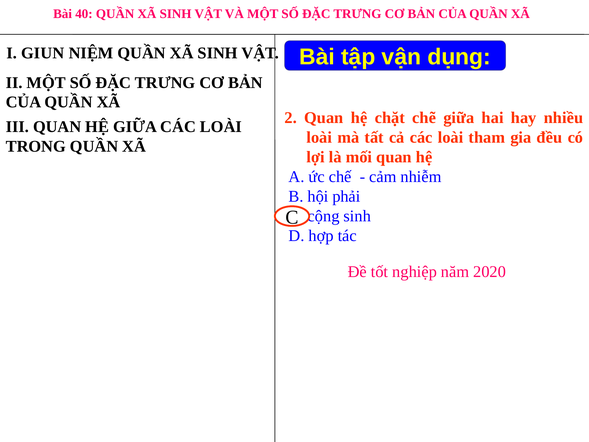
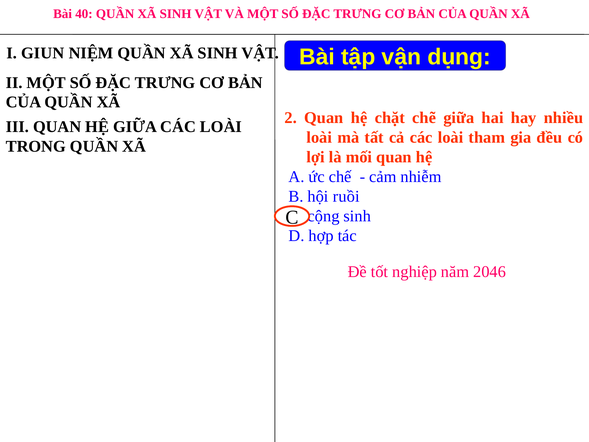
phải: phải -> ruồi
2020: 2020 -> 2046
